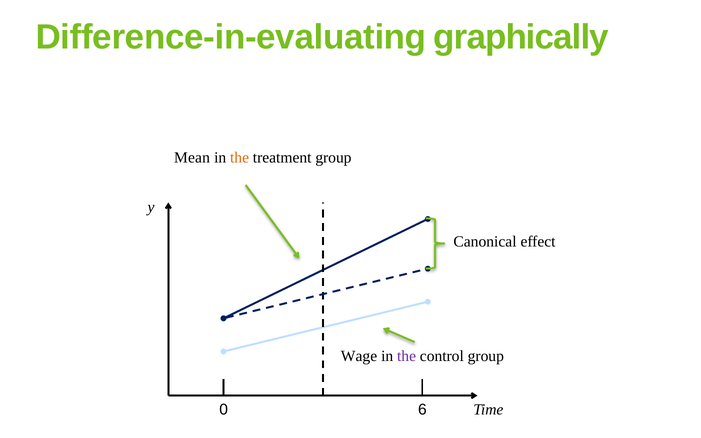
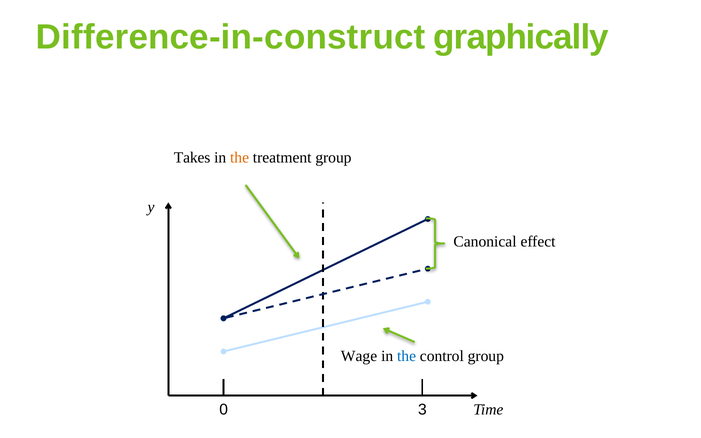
Difference-in-evaluating: Difference-in-evaluating -> Difference-in-construct
Mean: Mean -> Takes
the at (407, 356) colour: purple -> blue
6: 6 -> 3
